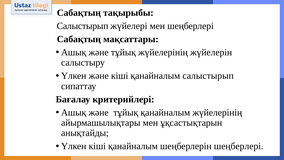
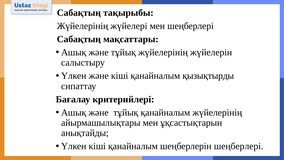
Салыстырып at (83, 26): Салыстырып -> Жүйелерінің
қанайналым салыстырып: салыстырып -> қызықтырды
